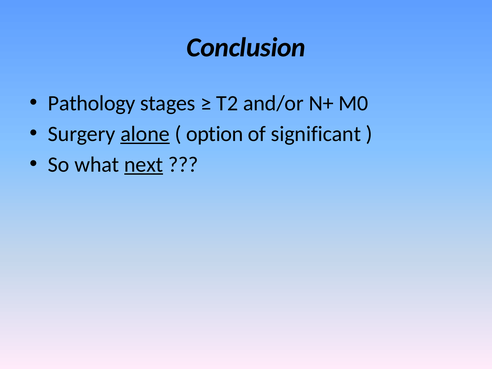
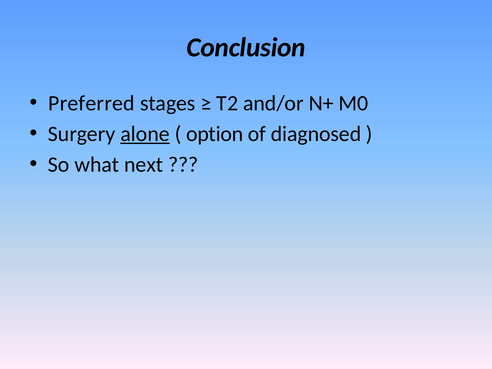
Pathology: Pathology -> Preferred
significant: significant -> diagnosed
next underline: present -> none
